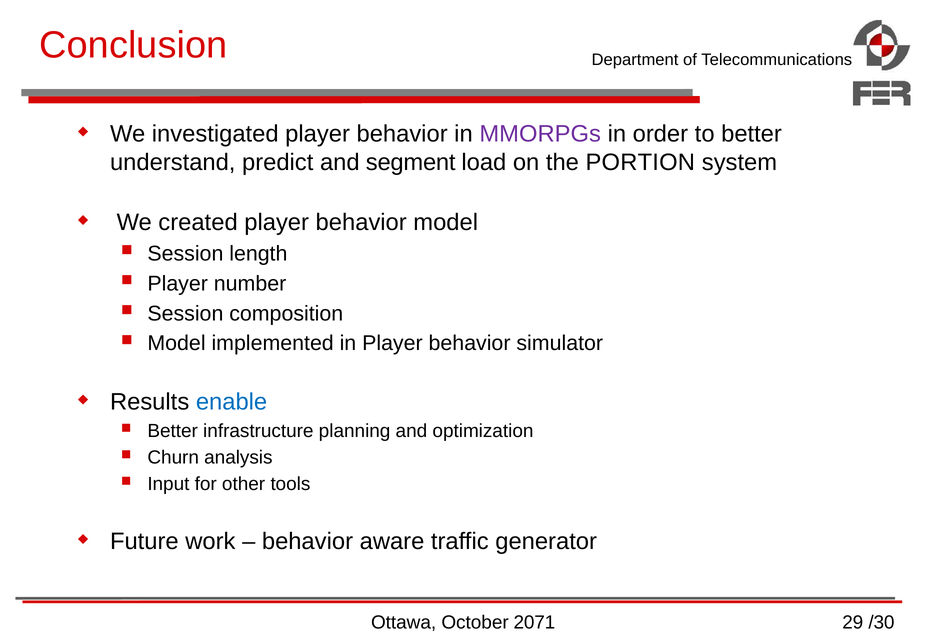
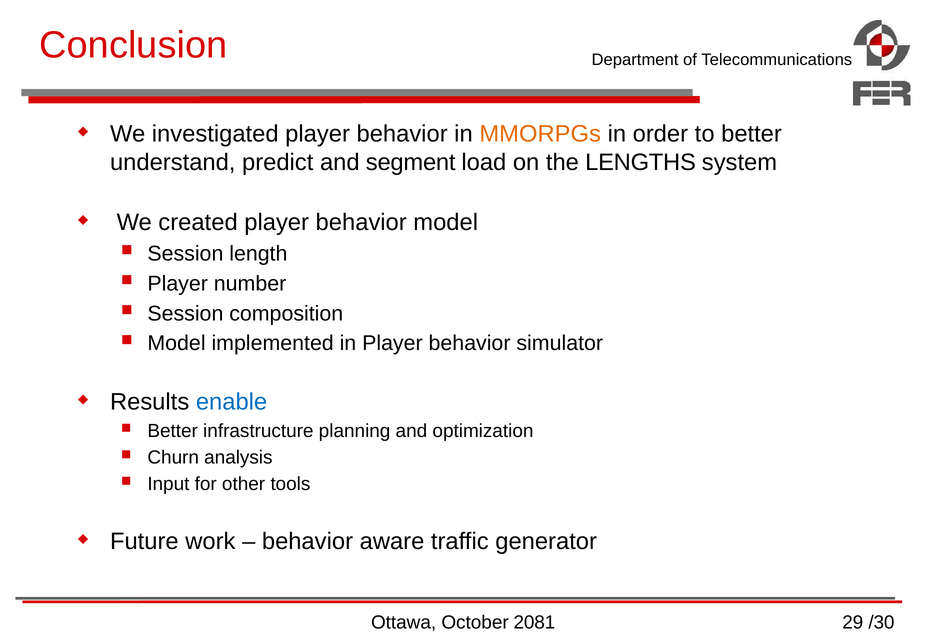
MMORPGs colour: purple -> orange
PORTION: PORTION -> LENGTHS
2071: 2071 -> 2081
